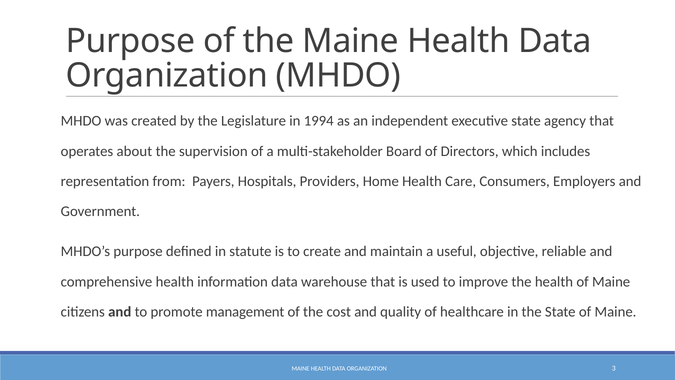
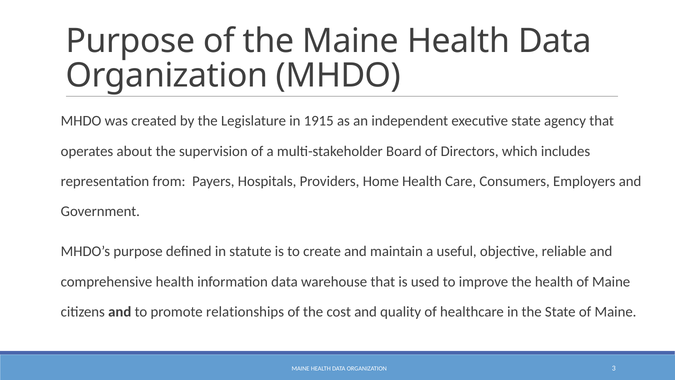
1994: 1994 -> 1915
management: management -> relationships
